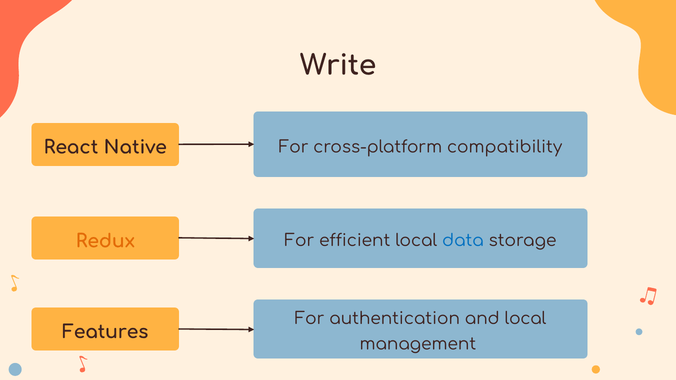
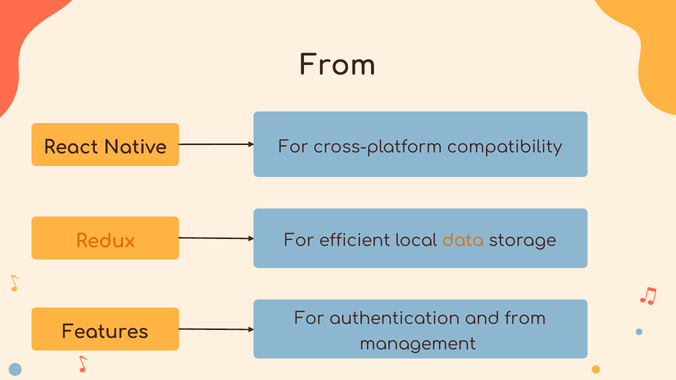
Write at (338, 65): Write -> From
data colour: blue -> orange
and local: local -> from
